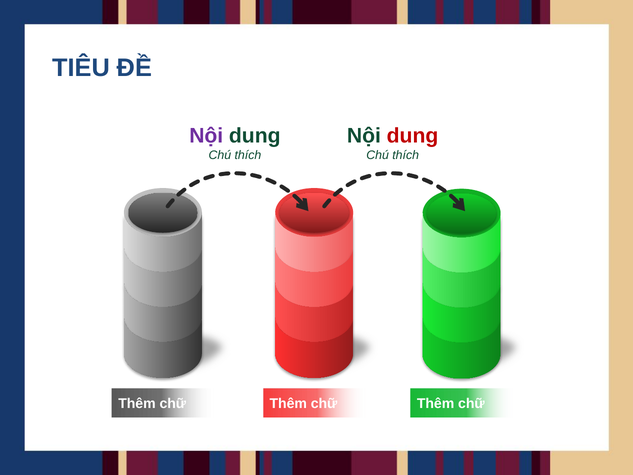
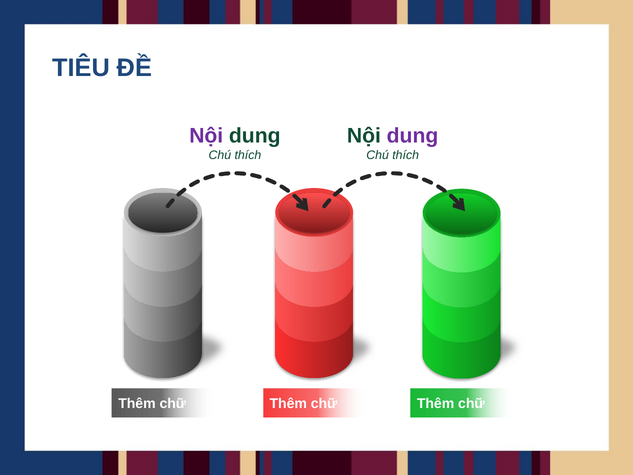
dung at (413, 136) colour: red -> purple
